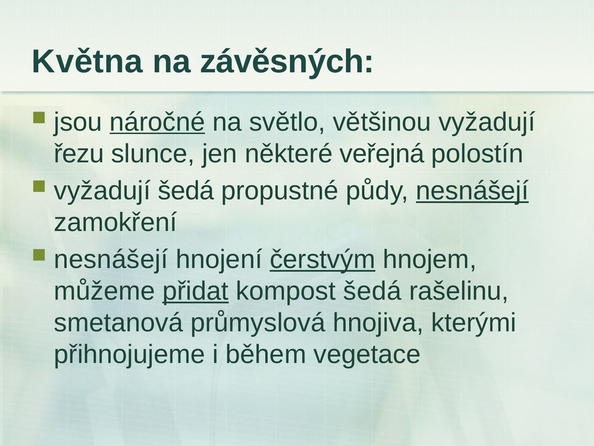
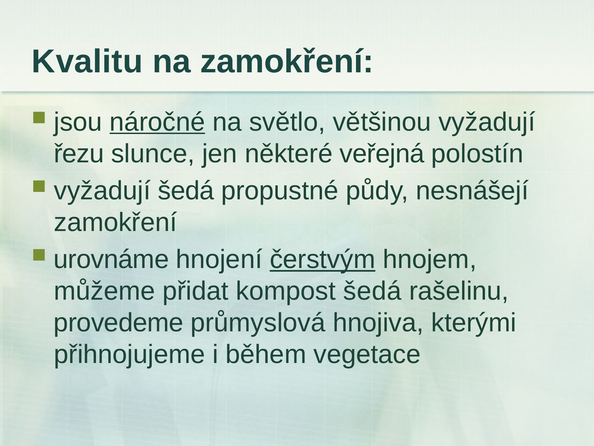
Května: Května -> Kvalitu
na závěsných: závěsných -> zamokření
nesnášejí at (472, 190) underline: present -> none
nesnášejí at (111, 259): nesnášejí -> urovnáme
přidat underline: present -> none
smetanová: smetanová -> provedeme
